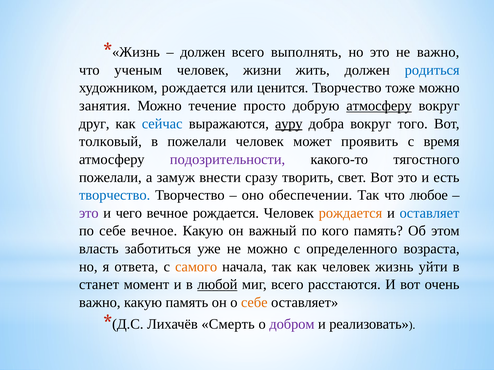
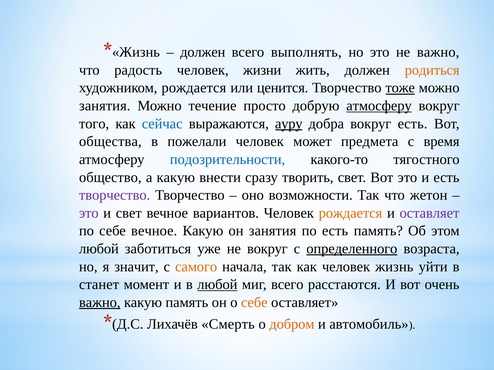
ученым: ученым -> радость
родиться colour: blue -> orange
тоже underline: none -> present
друг: друг -> того
вокруг того: того -> есть
толковый: толковый -> общества
проявить: проявить -> предмета
подозрительности colour: purple -> blue
пожелали at (110, 177): пожелали -> общество
а замуж: замуж -> какую
творчество at (115, 195) colour: blue -> purple
обеспечении: обеспечении -> возможности
любое: любое -> жетон
и чего: чего -> свет
вечное рождается: рождается -> вариантов
оставляет at (430, 213) colour: blue -> purple
он важный: важный -> занятия
по кого: кого -> есть
власть at (99, 249): власть -> любой
не можно: можно -> вокруг
определенного underline: none -> present
ответа: ответа -> значит
важно at (100, 303) underline: none -> present
добром colour: purple -> orange
реализовать: реализовать -> автомобиль
